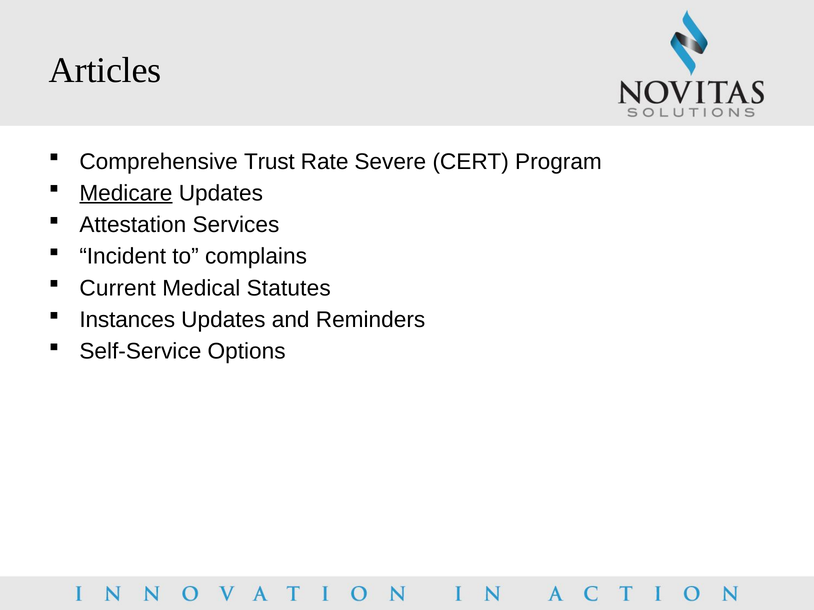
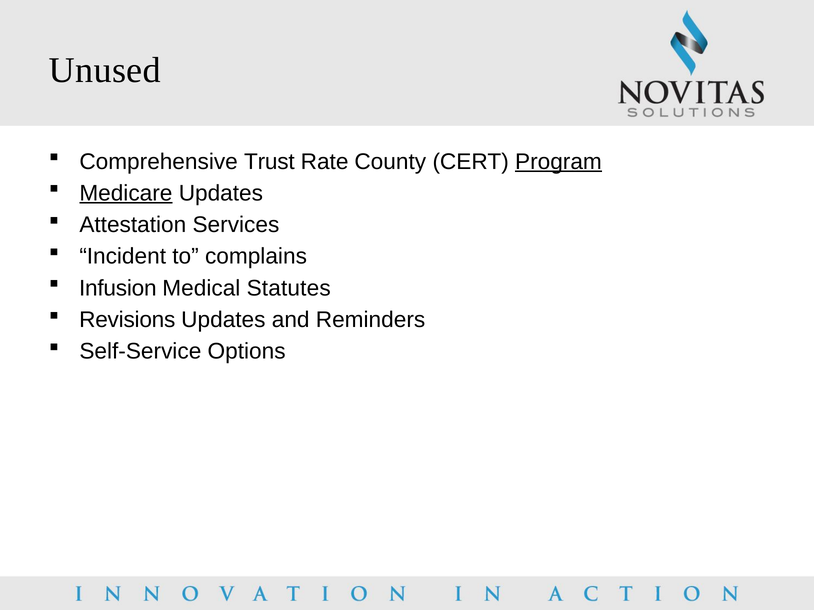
Articles: Articles -> Unused
Severe: Severe -> County
Program underline: none -> present
Current: Current -> Infusion
Instances: Instances -> Revisions
